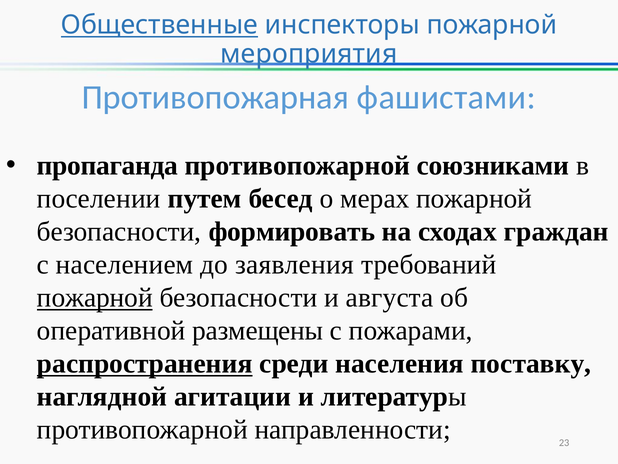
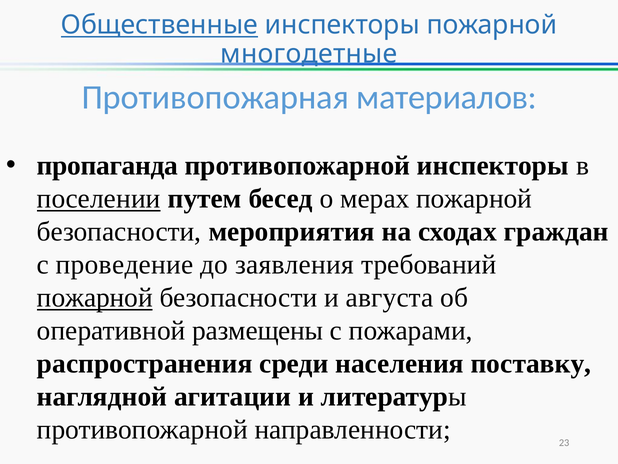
мероприятия: мероприятия -> многодетные
фашистами: фашистами -> материалов
противопожарной союзниками: союзниками -> инспекторы
поселении underline: none -> present
формировать: формировать -> мероприятия
населением: населением -> проведение
распространения underline: present -> none
